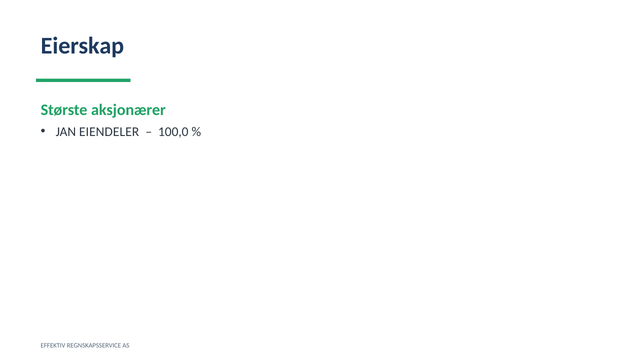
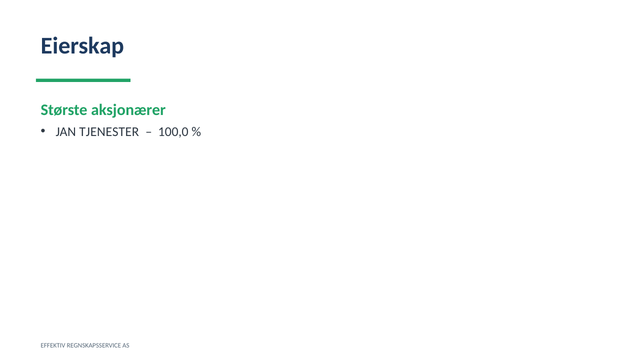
EIENDELER: EIENDELER -> TJENESTER
